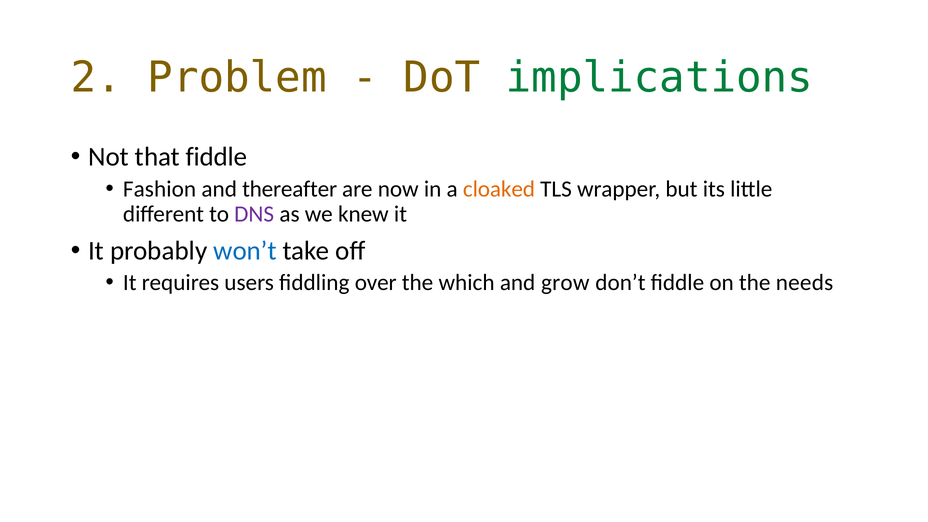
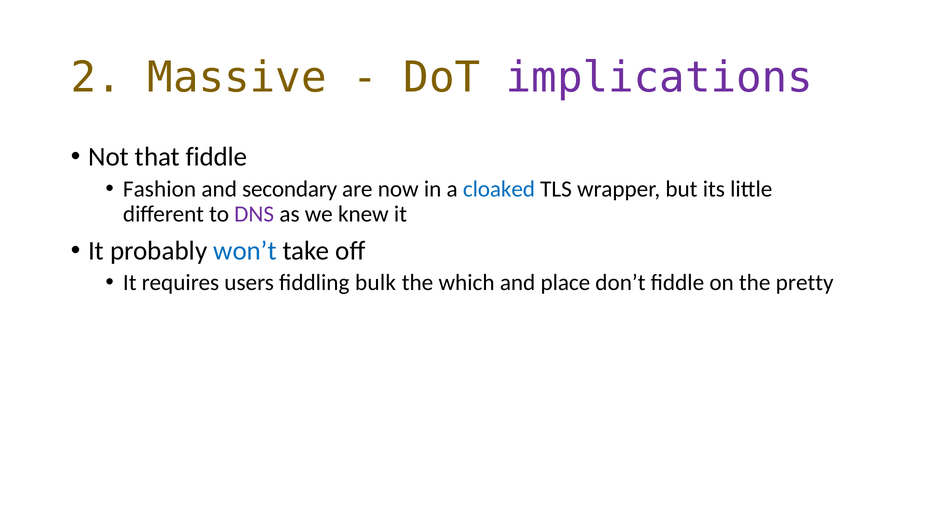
Problem: Problem -> Massive
implications colour: green -> purple
thereafter: thereafter -> secondary
cloaked colour: orange -> blue
over: over -> bulk
grow: grow -> place
needs: needs -> pretty
